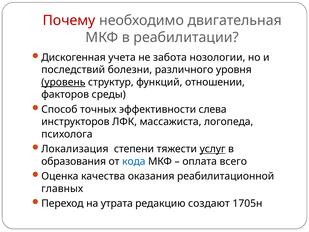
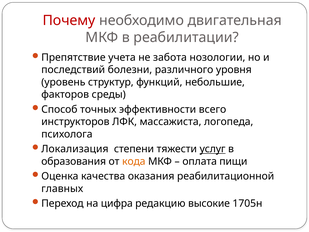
Дискогенная: Дискогенная -> Препятствие
уровень underline: present -> none
отношении: отношении -> небольшие
слева: слева -> всего
кода colour: blue -> orange
всего: всего -> пищи
утрата: утрата -> цифра
создают: создают -> высокие
